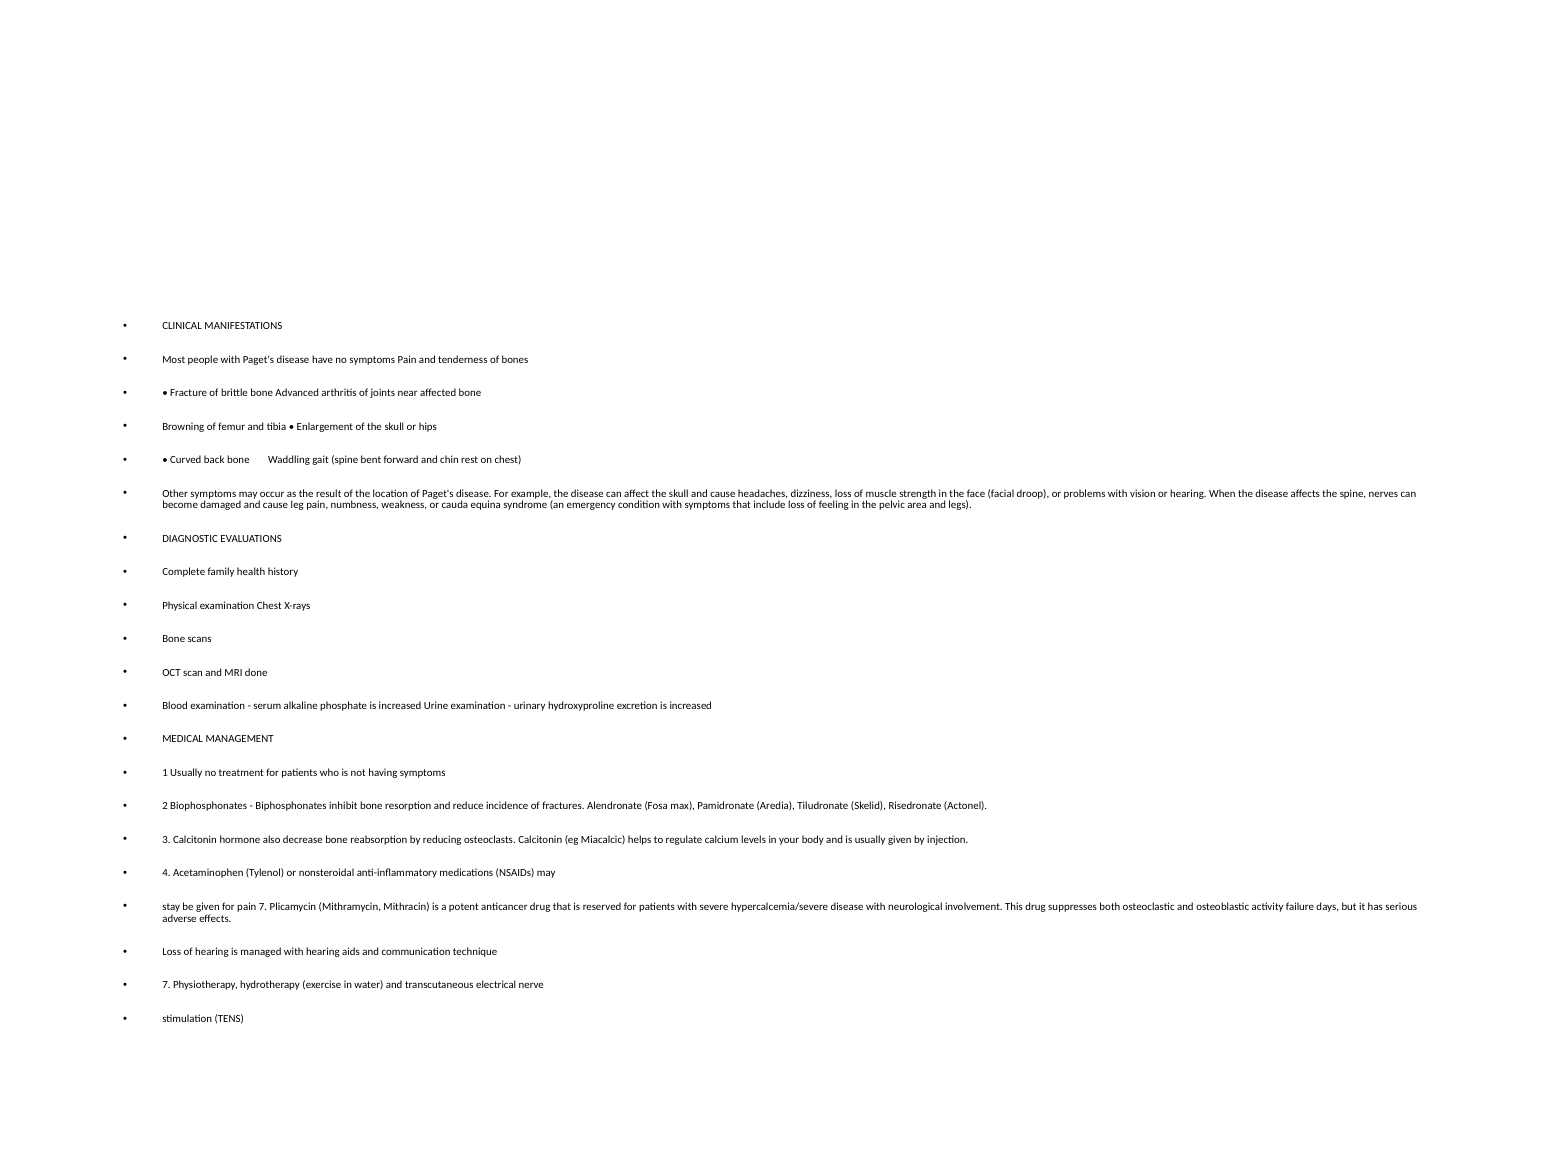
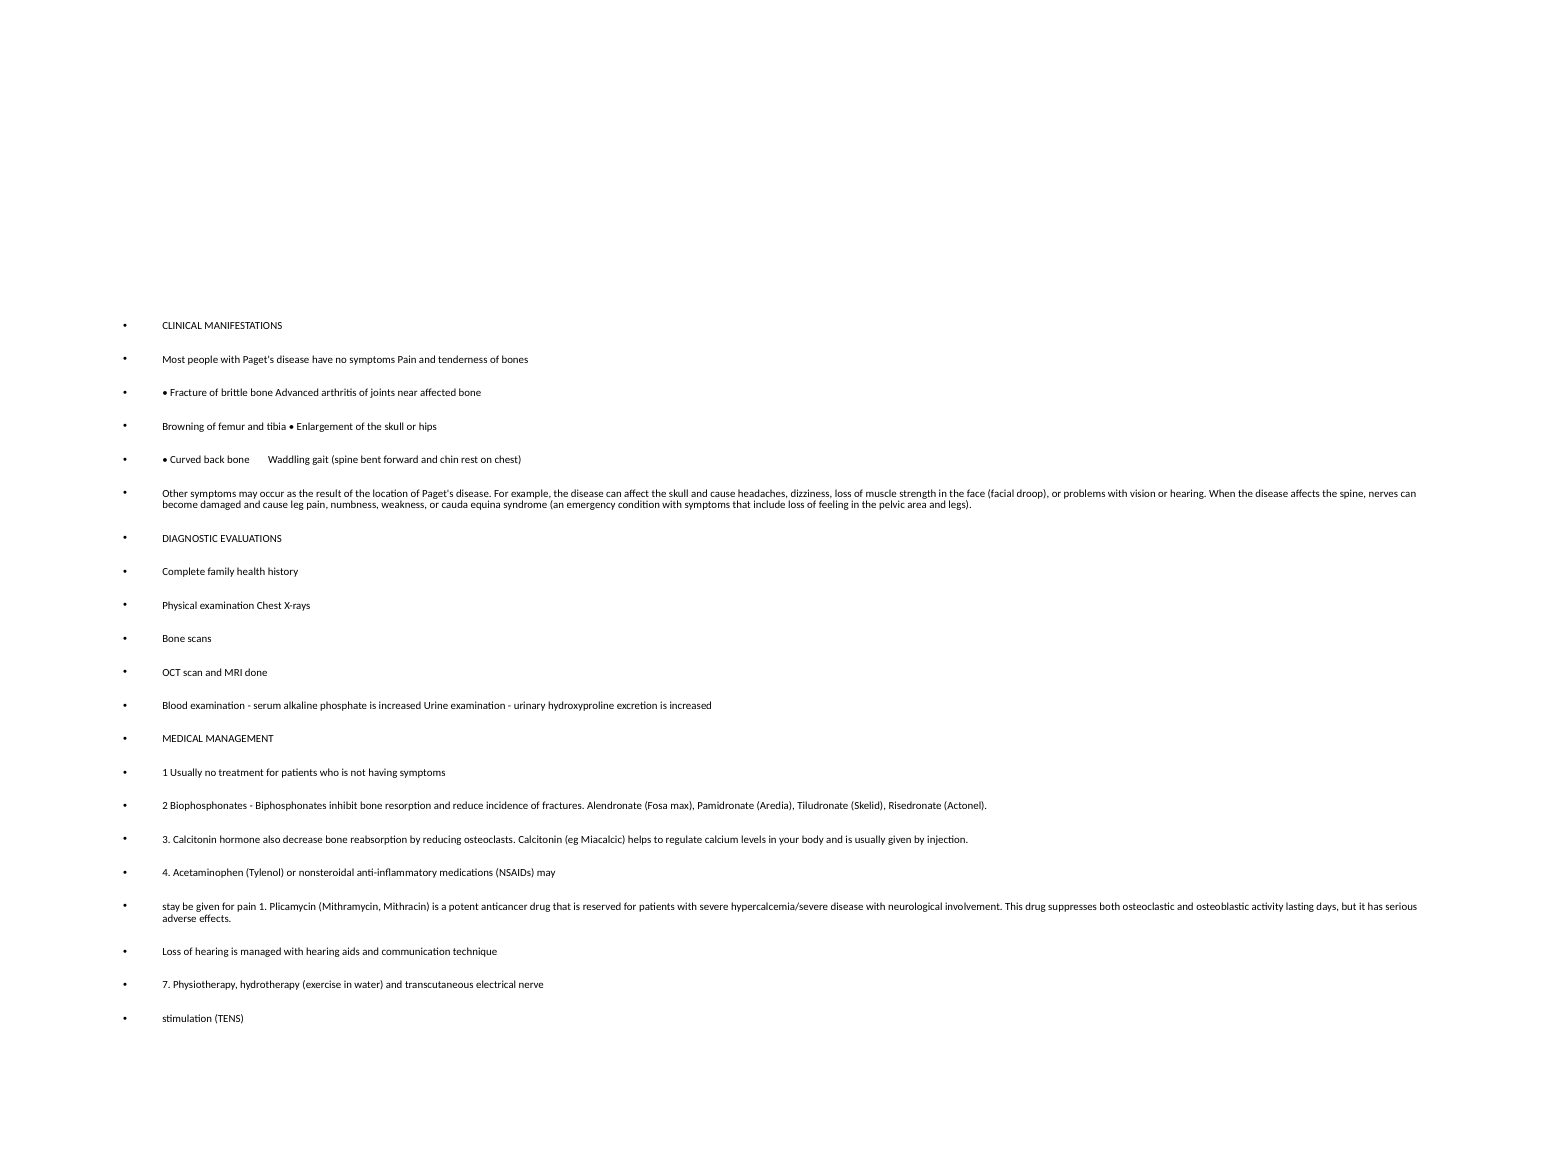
pain 7: 7 -> 1
failure: failure -> lasting
